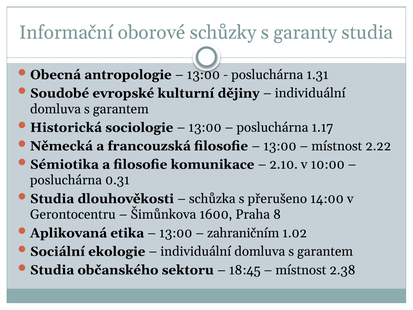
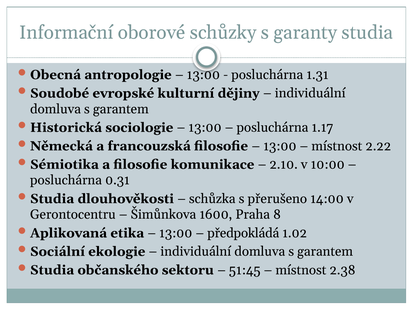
zahraničním: zahraničním -> předpokládá
18:45: 18:45 -> 51:45
